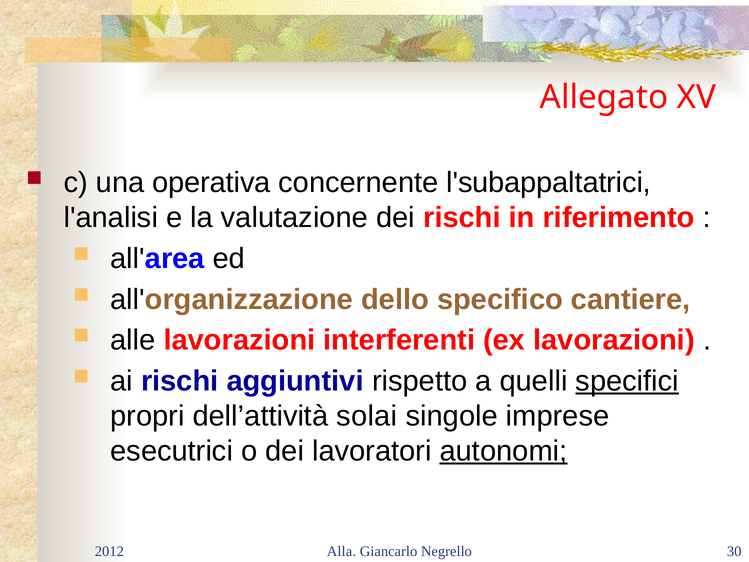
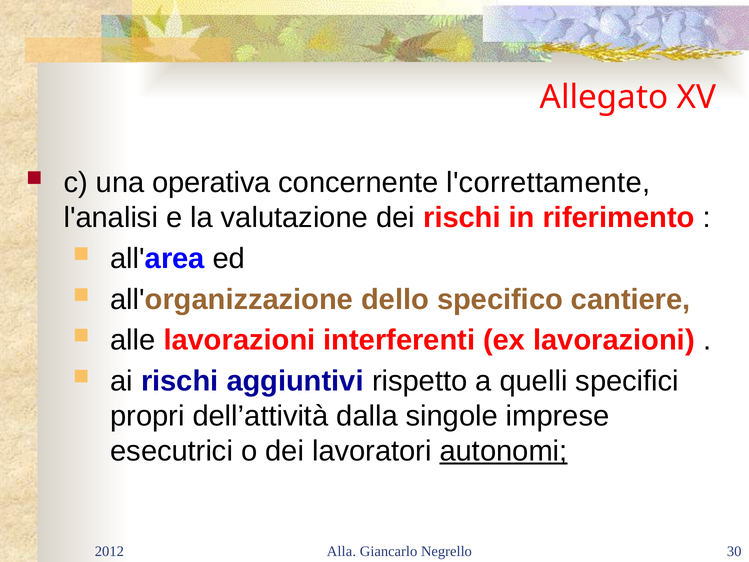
l'subappaltatrici: l'subappaltatrici -> l'correttamente
specifici underline: present -> none
solai: solai -> dalla
